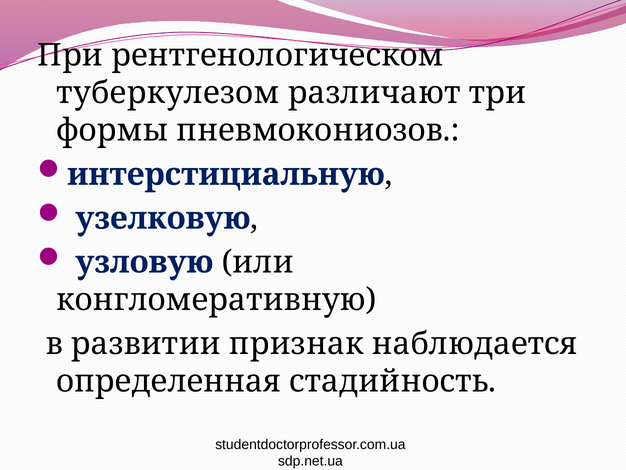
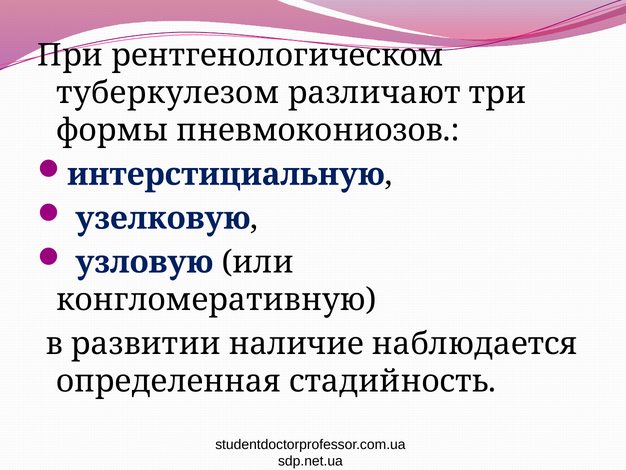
признак: признак -> наличие
